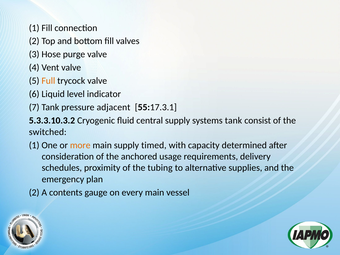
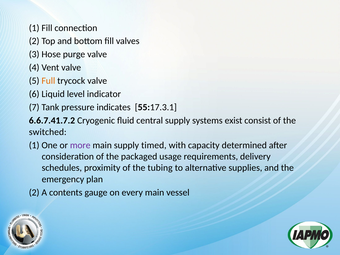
adjacent: adjacent -> indicates
5.3.3.10.3.2: 5.3.3.10.3.2 -> 6.6.7.41.7.2
systems tank: tank -> exist
more colour: orange -> purple
anchored: anchored -> packaged
